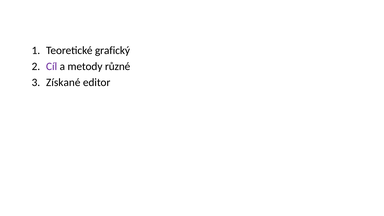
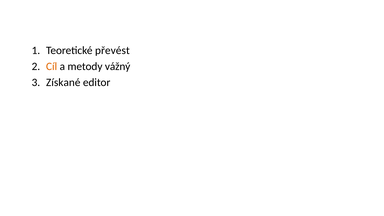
grafický: grafický -> převést
Cíl colour: purple -> orange
různé: různé -> vážný
